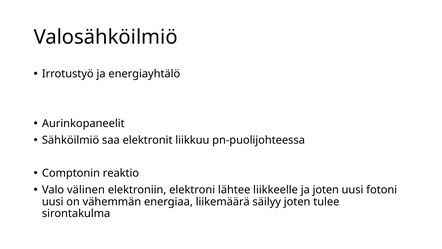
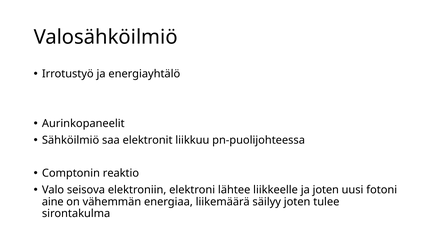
välinen: välinen -> seisova
uusi at (53, 201): uusi -> aine
